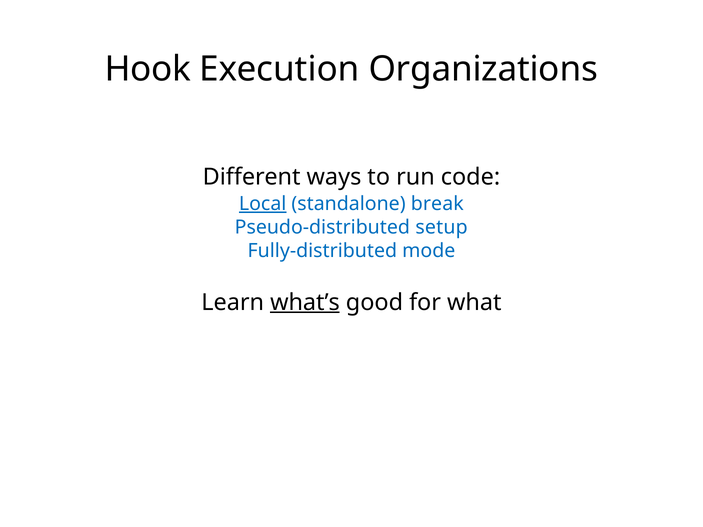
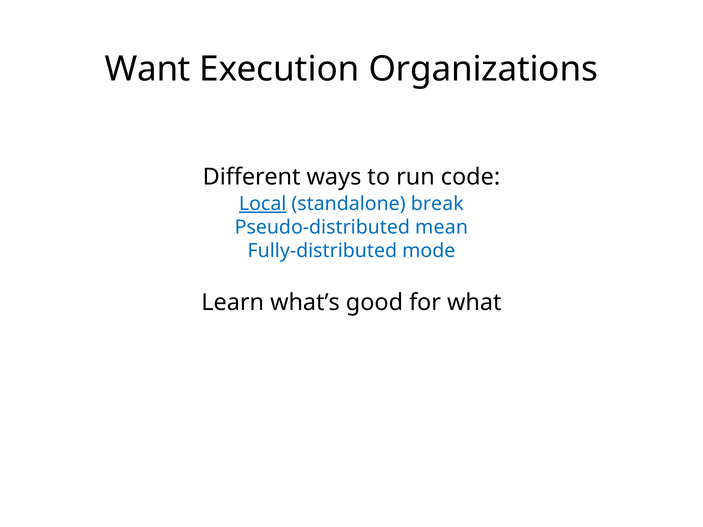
Hook: Hook -> Want
setup: setup -> mean
what’s underline: present -> none
